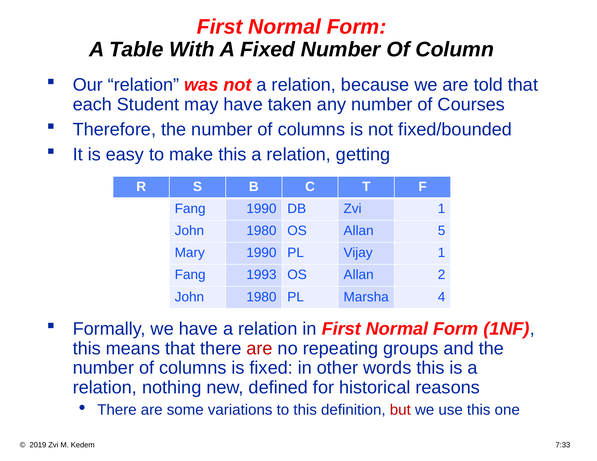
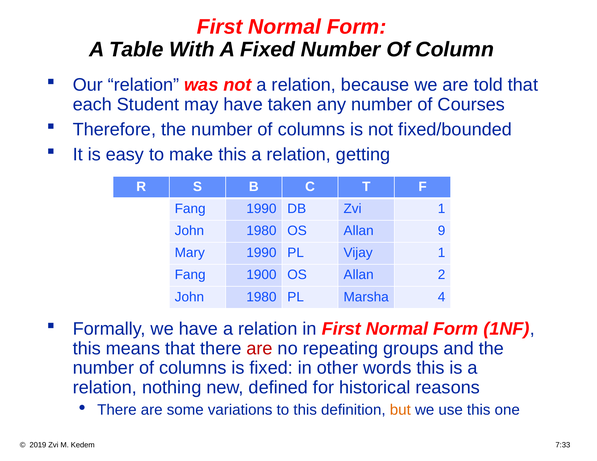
5: 5 -> 9
1993: 1993 -> 1900
but colour: red -> orange
